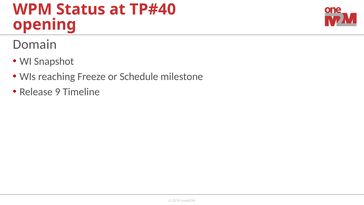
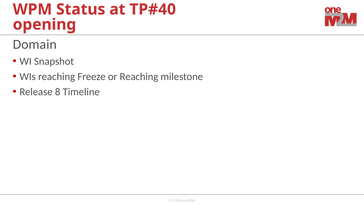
or Schedule: Schedule -> Reaching
9: 9 -> 8
